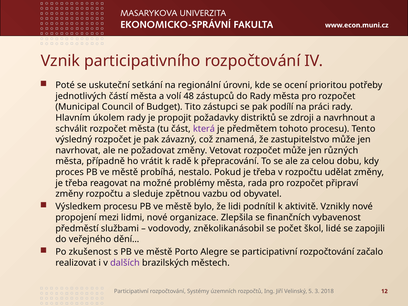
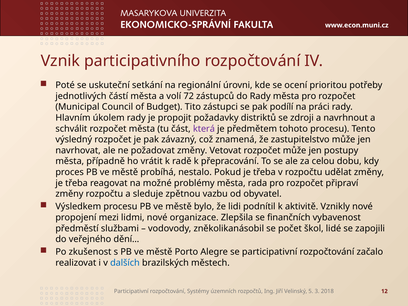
48: 48 -> 72
různých: různých -> postupy
dalších colour: purple -> blue
